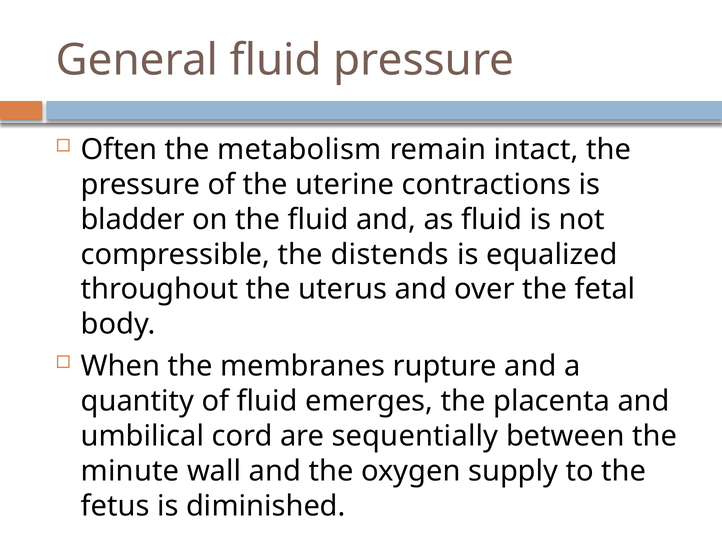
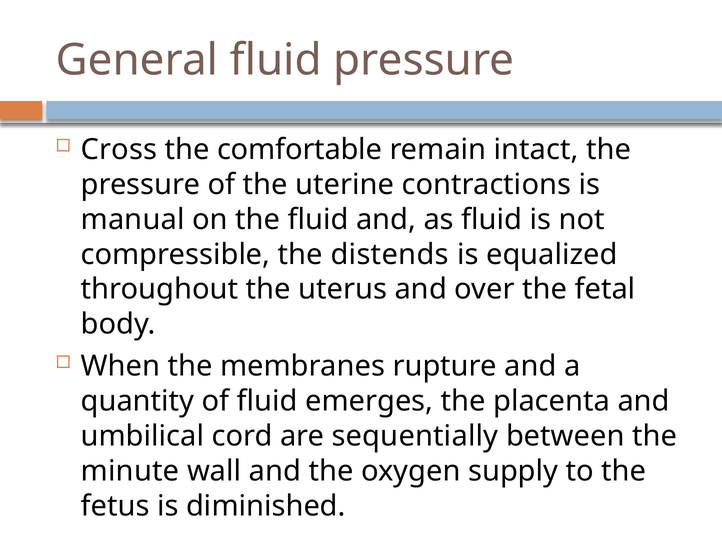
Often: Often -> Cross
metabolism: metabolism -> comfortable
bladder: bladder -> manual
